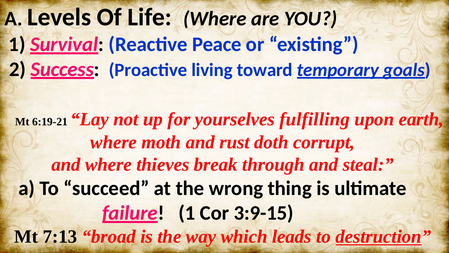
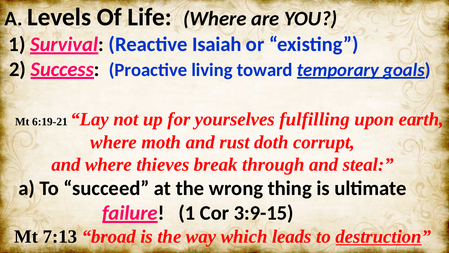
Peace: Peace -> Isaiah
